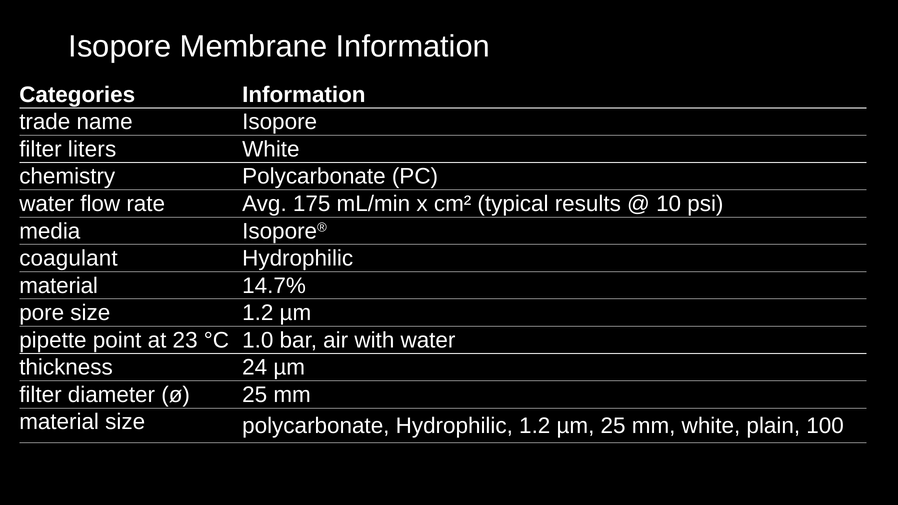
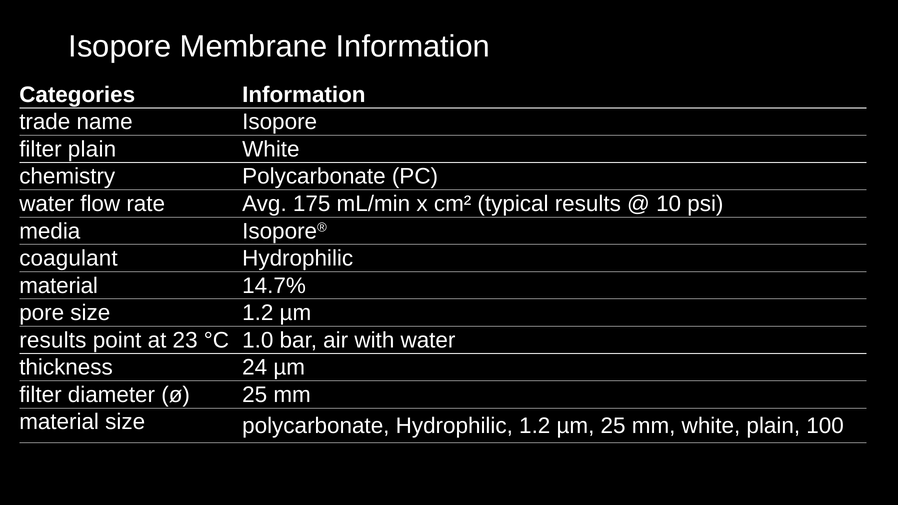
filter liters: liters -> plain
pipette at (53, 340): pipette -> results
